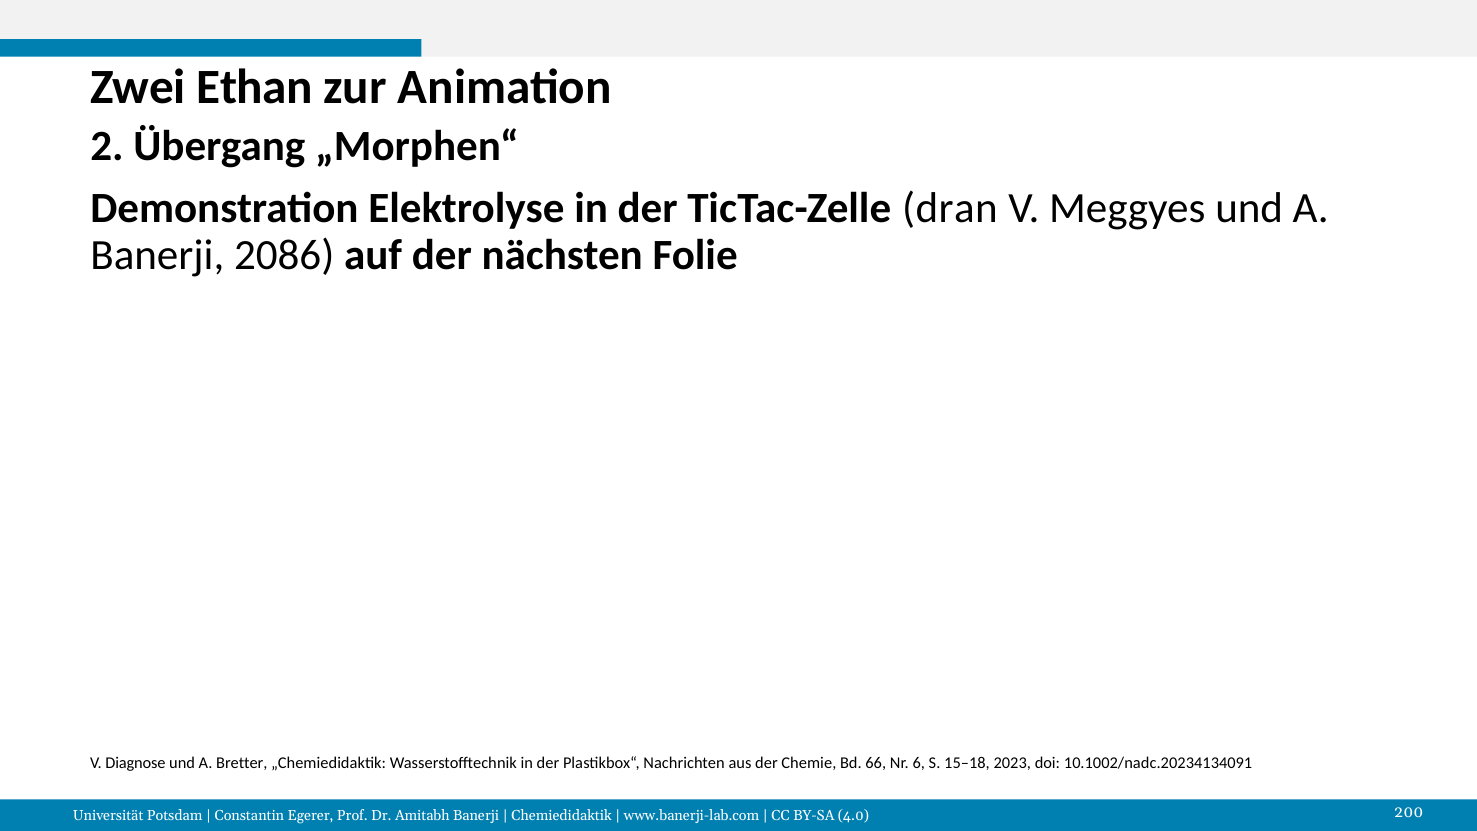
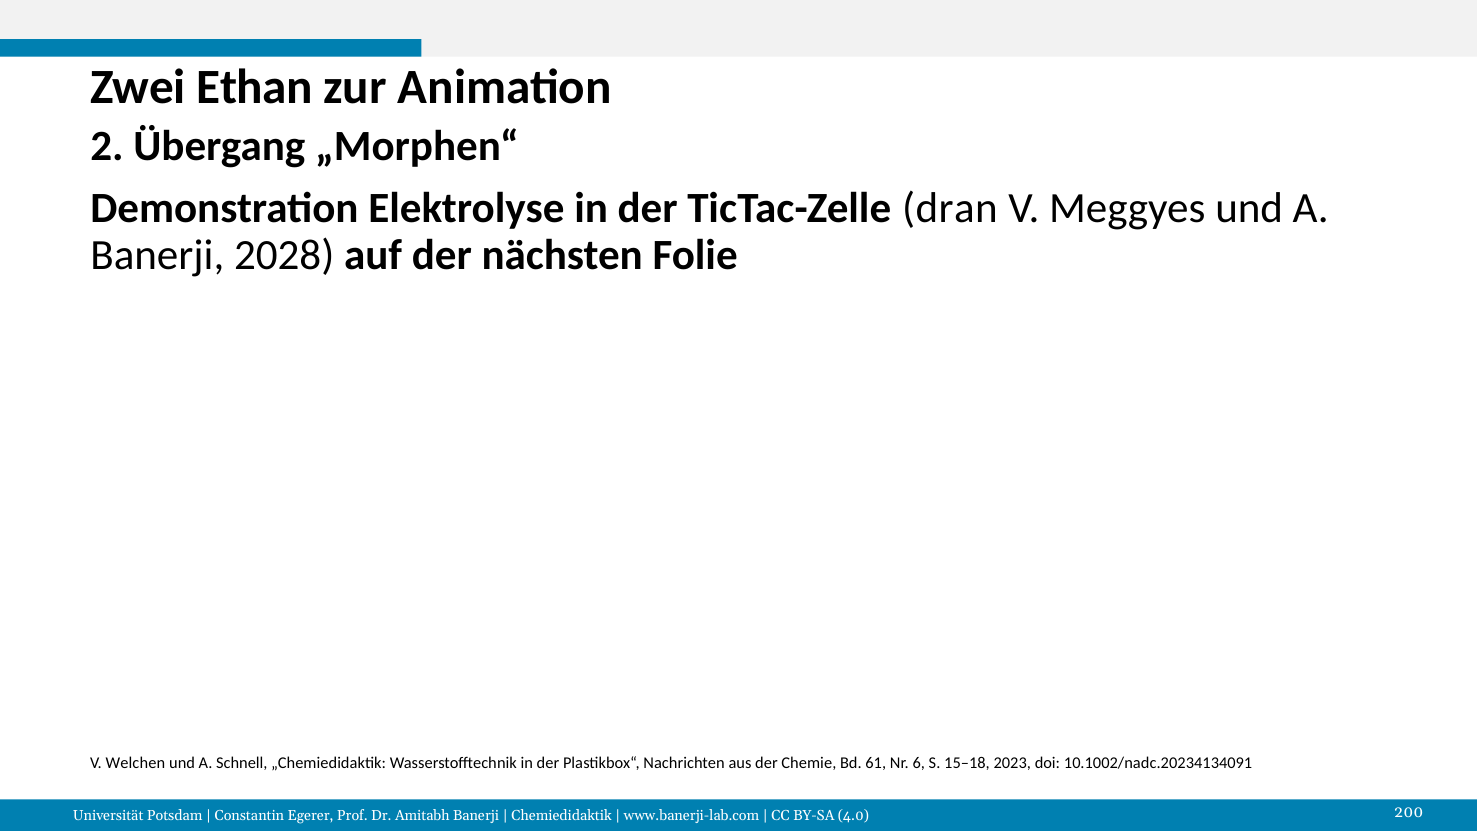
2086: 2086 -> 2028
Diagnose: Diagnose -> Welchen
Bretter: Bretter -> Schnell
66: 66 -> 61
